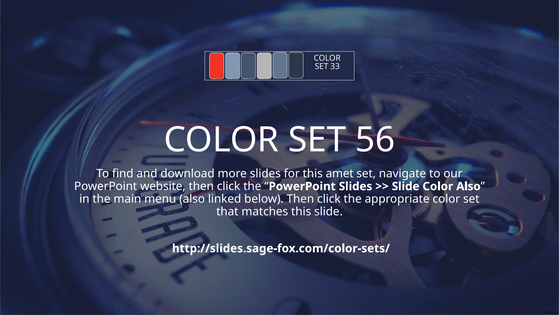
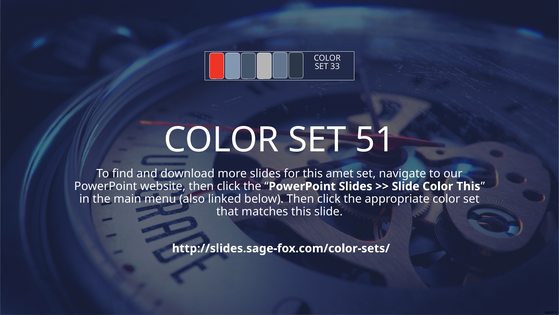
56: 56 -> 51
Color Also: Also -> This
